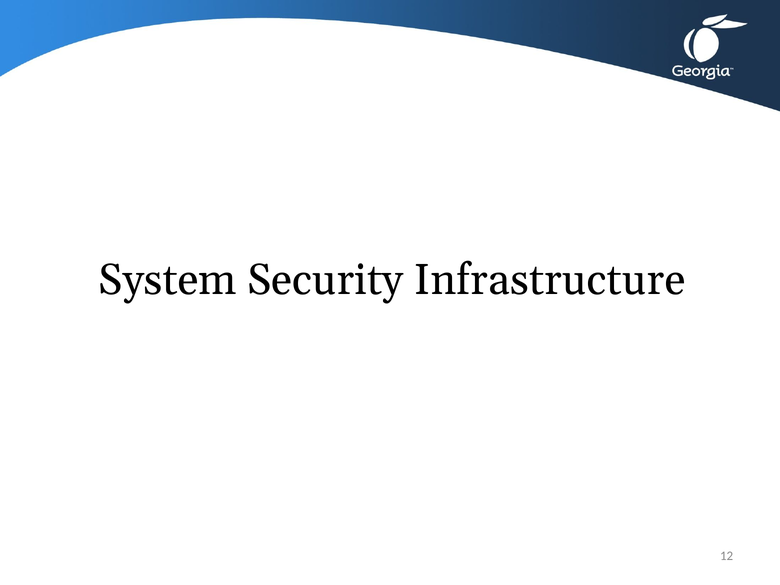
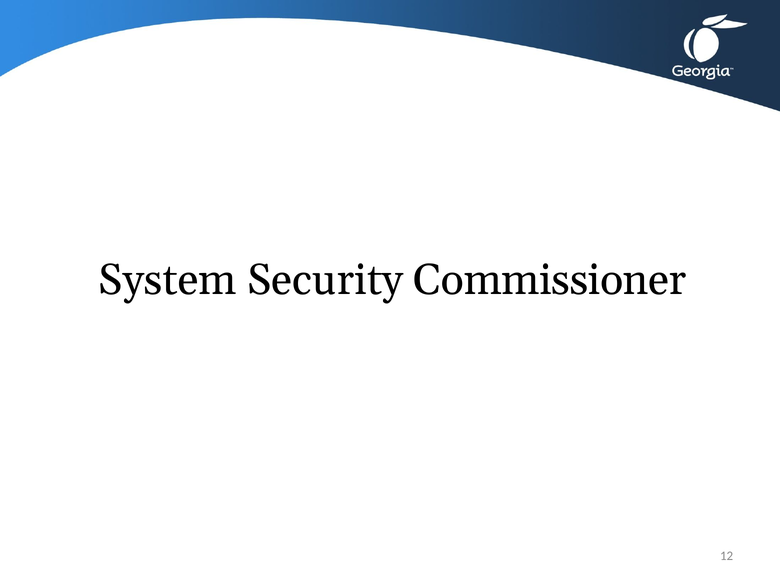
Infrastructure: Infrastructure -> Commissioner
